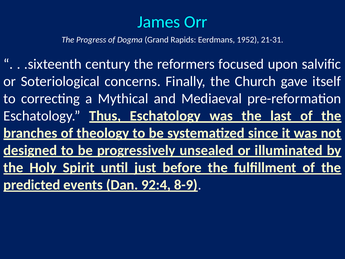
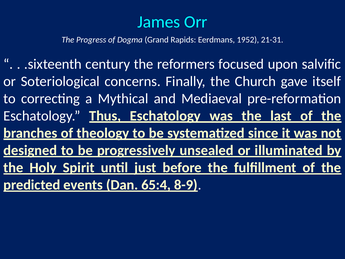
92:4: 92:4 -> 65:4
